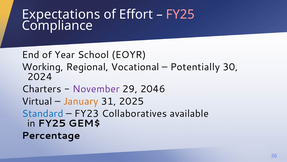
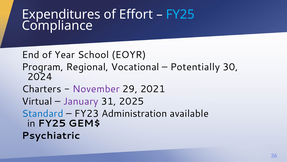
Expectations: Expectations -> Expenditures
FY25 at (180, 14) colour: pink -> light blue
Working: Working -> Program
2046: 2046 -> 2021
January colour: orange -> purple
Collaboratives: Collaboratives -> Administration
Percentage: Percentage -> Psychiatric
